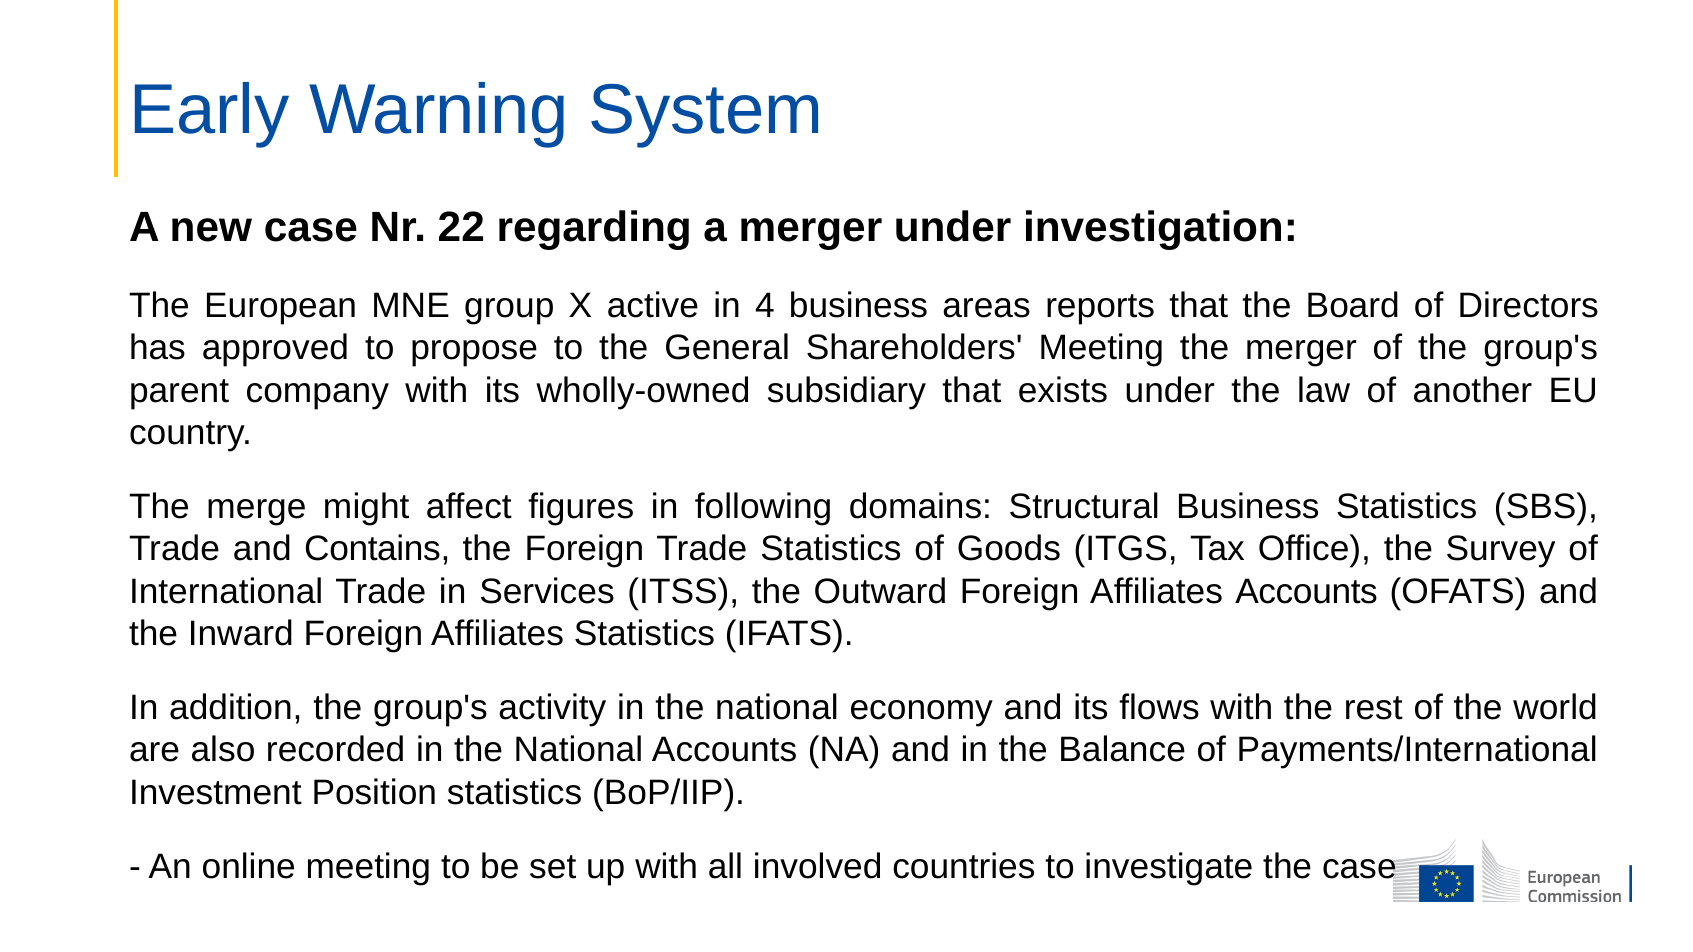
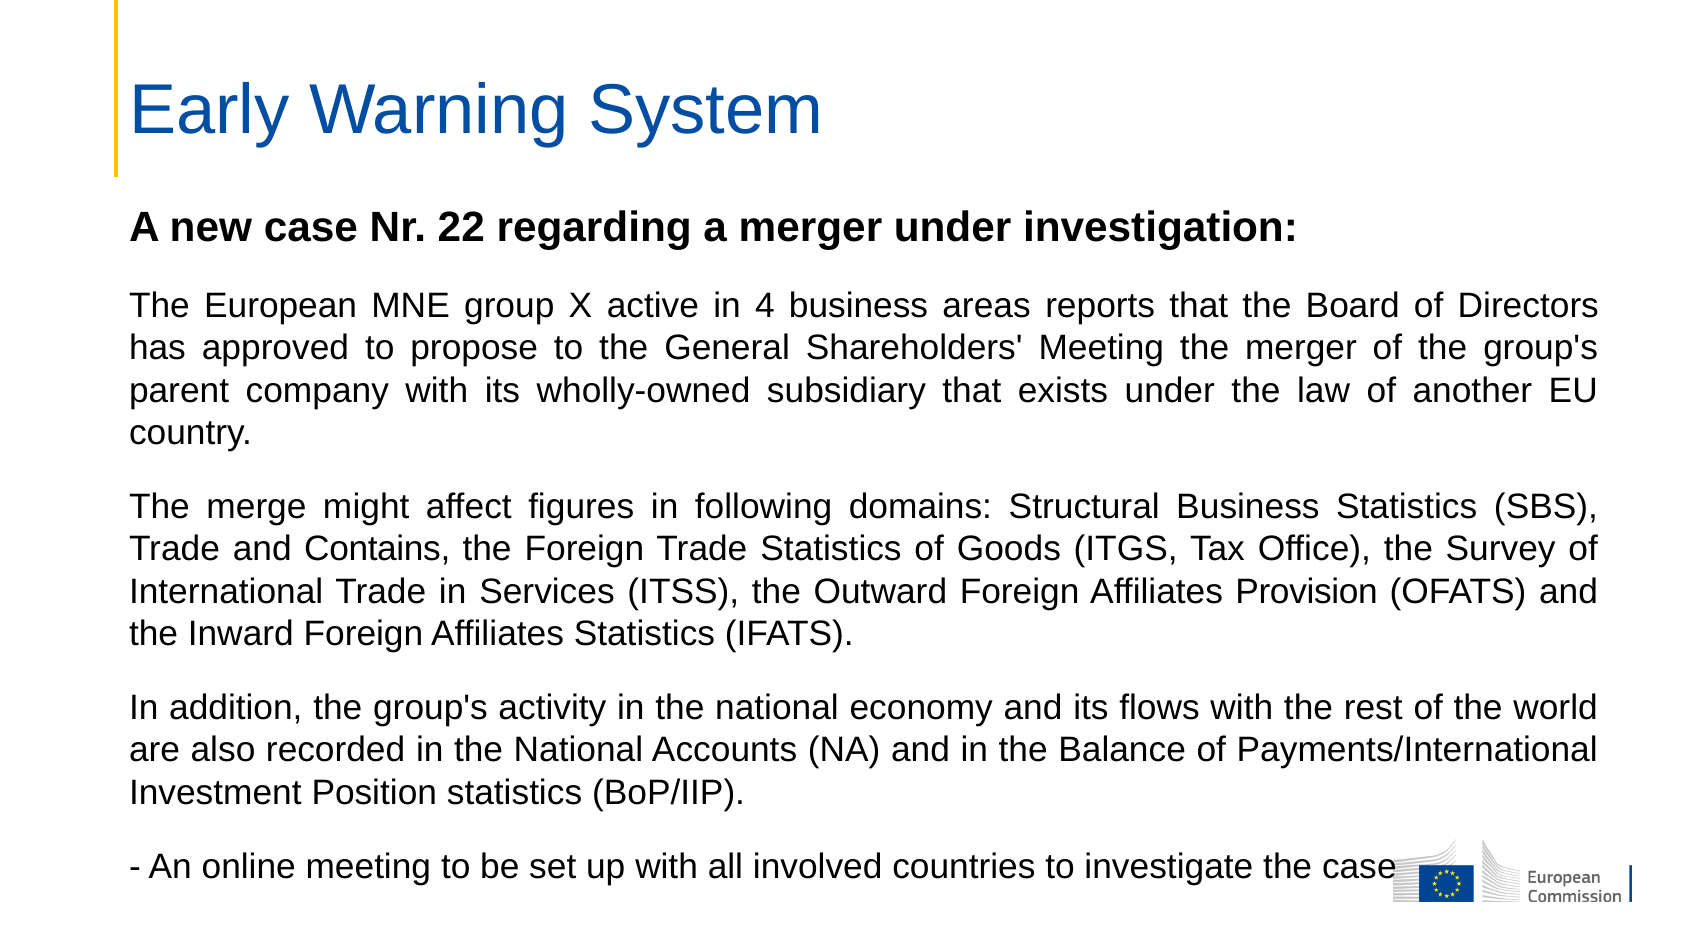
Affiliates Accounts: Accounts -> Provision
